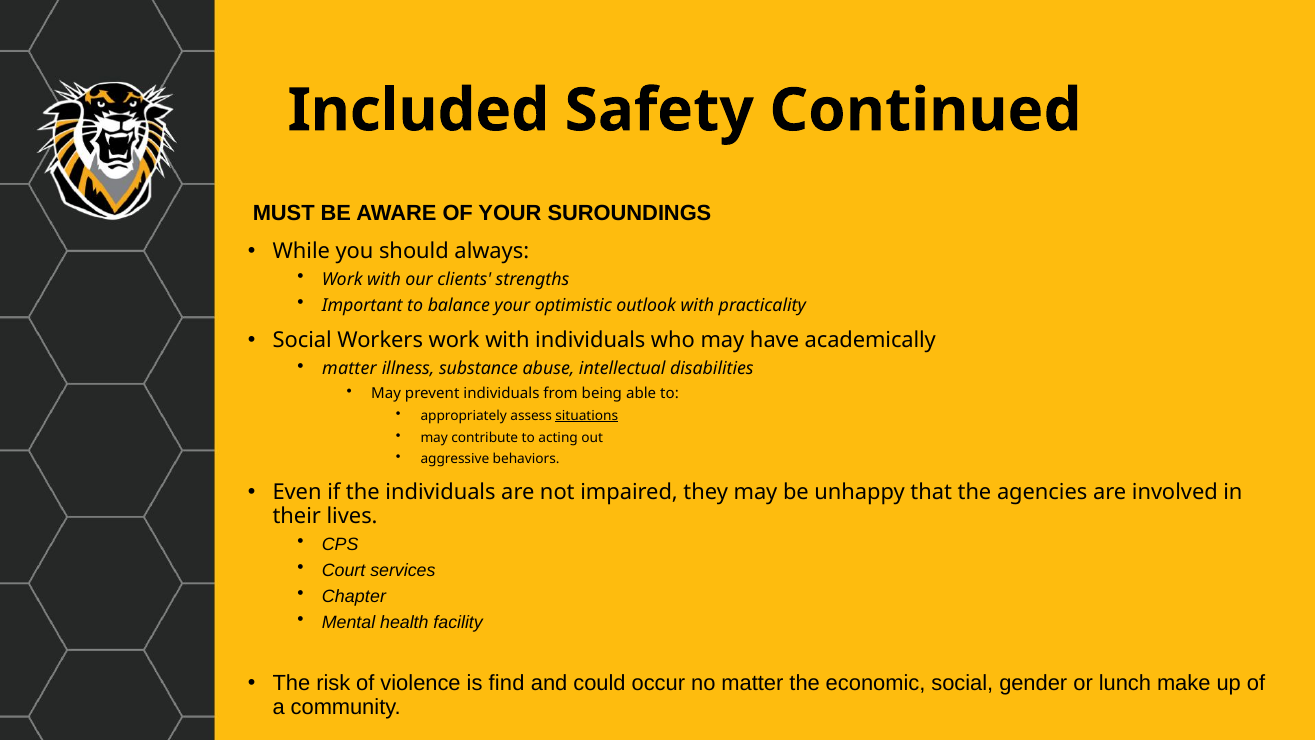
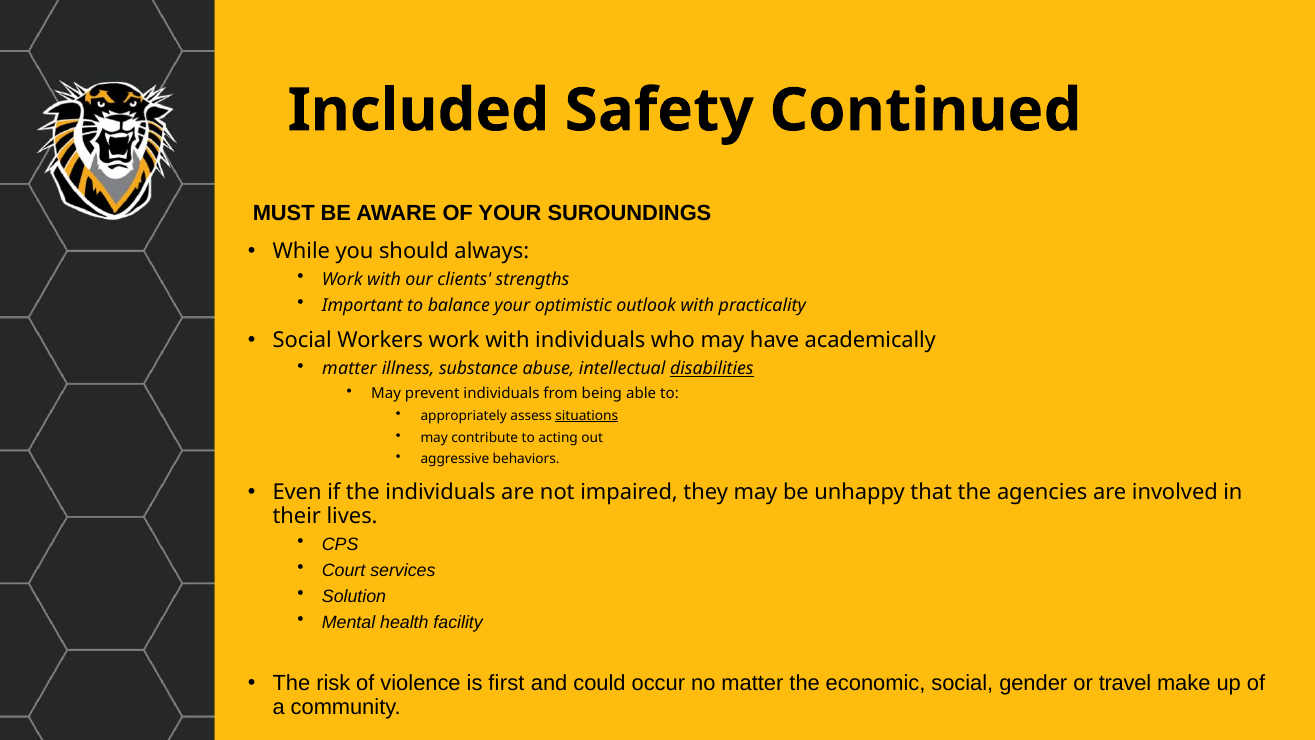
disabilities underline: none -> present
Chapter: Chapter -> Solution
find: find -> first
lunch: lunch -> travel
